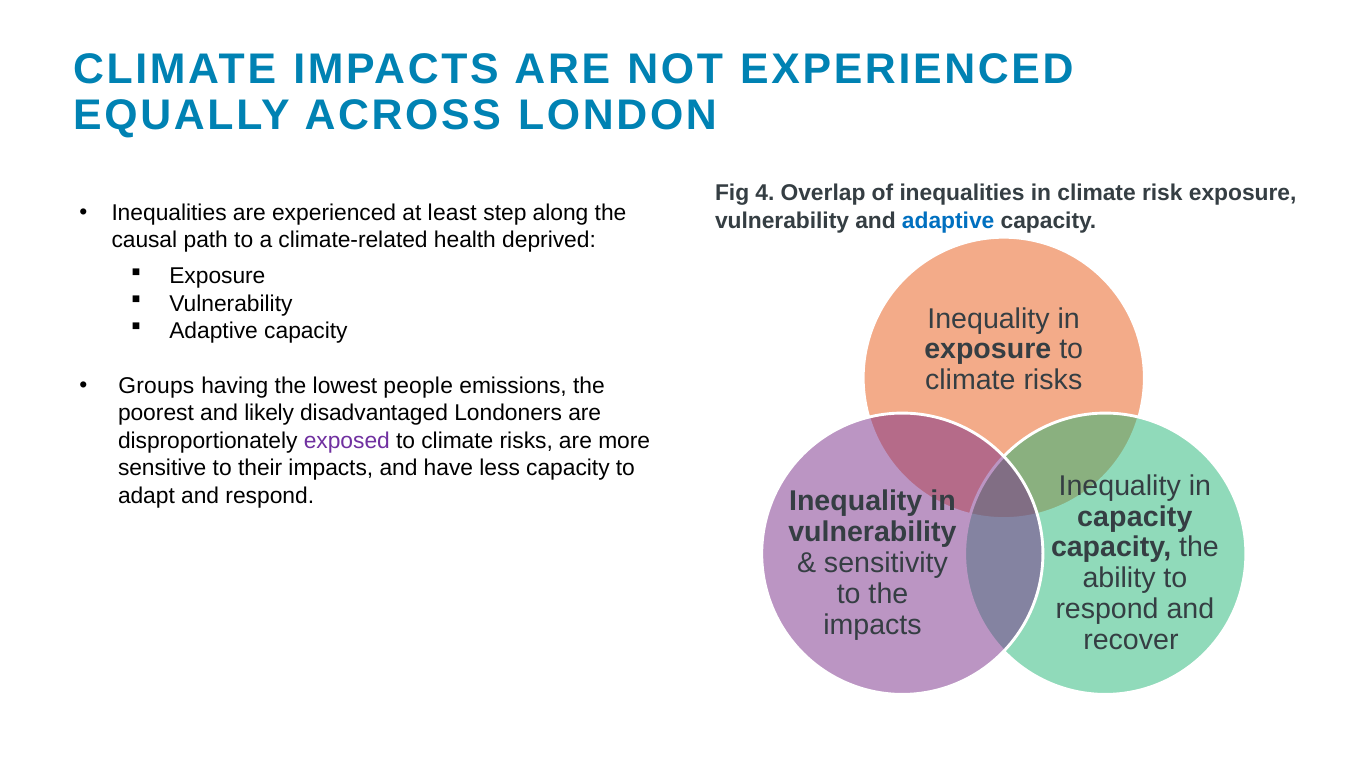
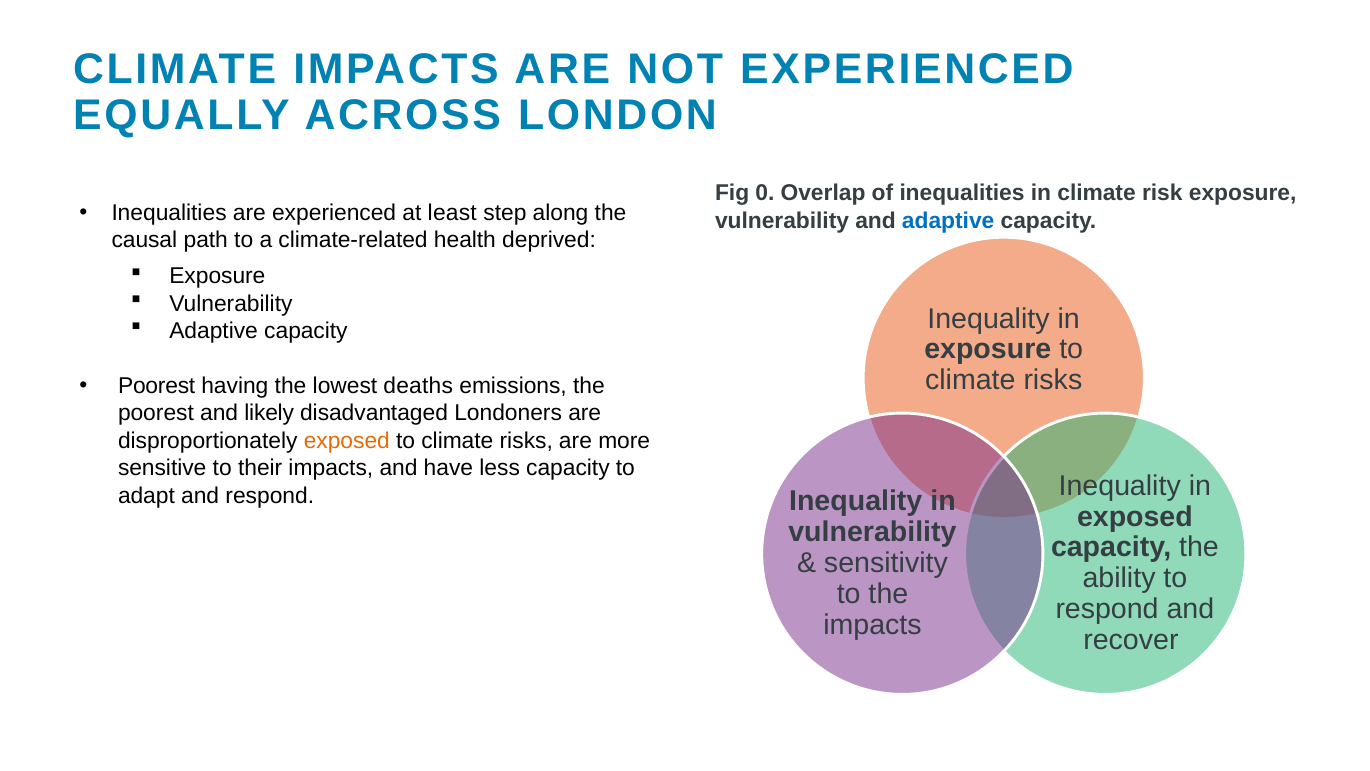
4: 4 -> 0
Groups at (156, 386): Groups -> Poorest
people: people -> deaths
exposed at (347, 441) colour: purple -> orange
capacity at (1135, 516): capacity -> exposed
